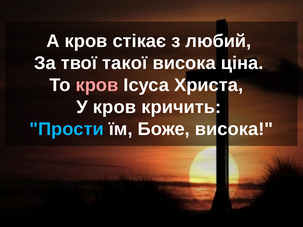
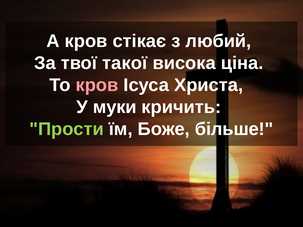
У кров: кров -> муки
Прости colour: light blue -> light green
Боже висока: висока -> більше
